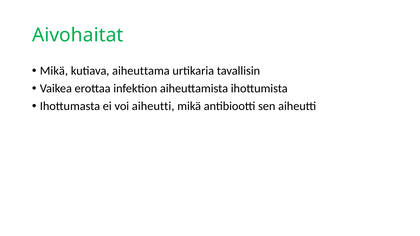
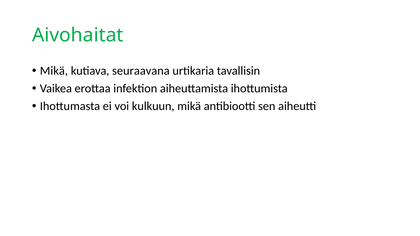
aiheuttama: aiheuttama -> seuraavana
voi aiheutti: aiheutti -> kulkuun
